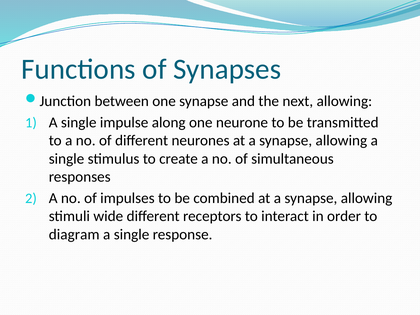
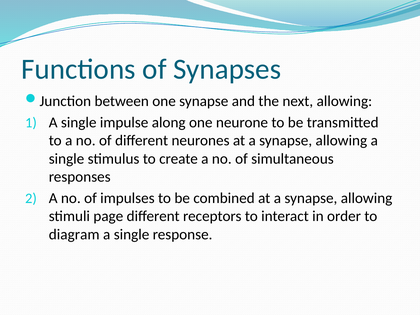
wide: wide -> page
